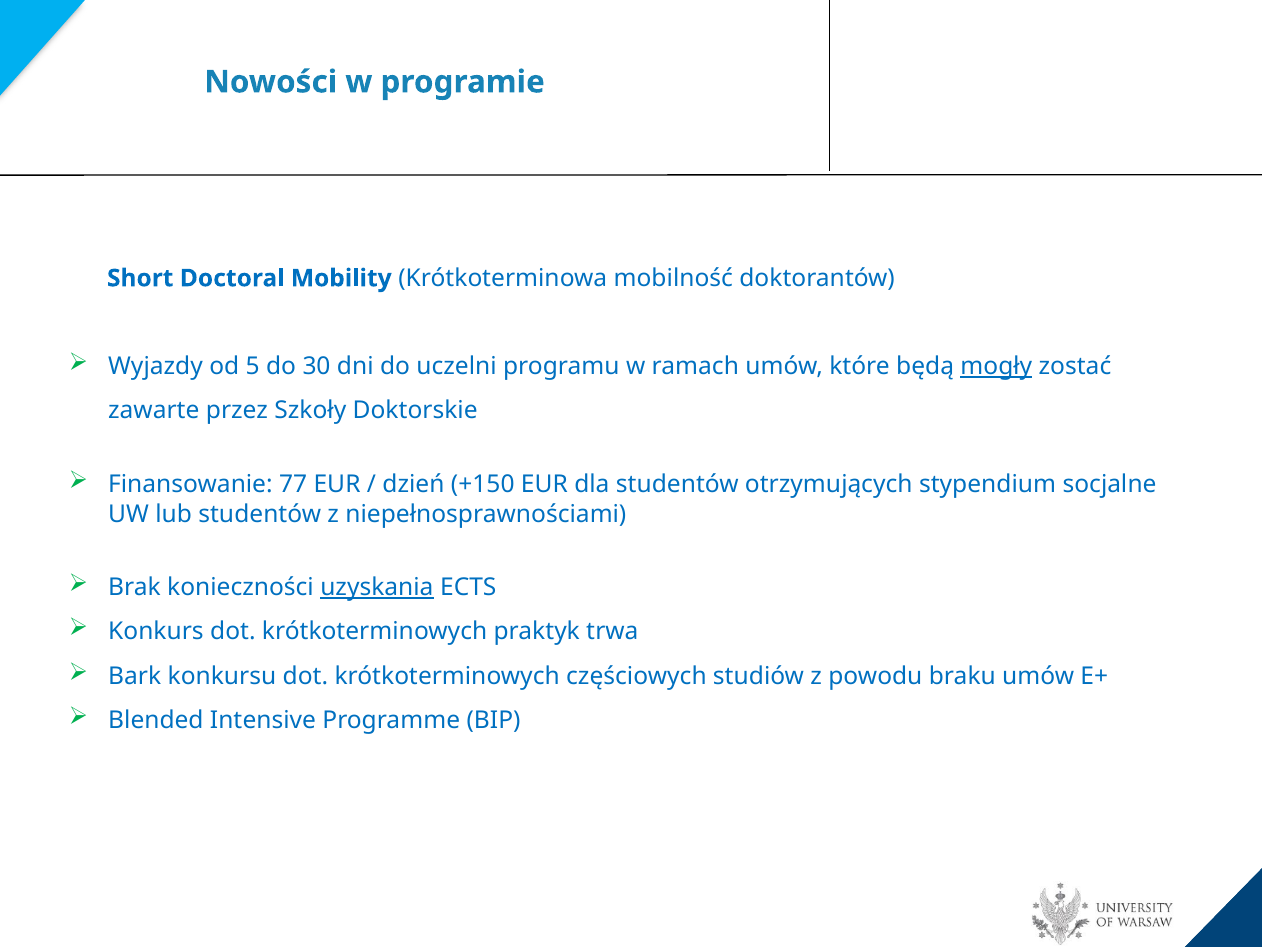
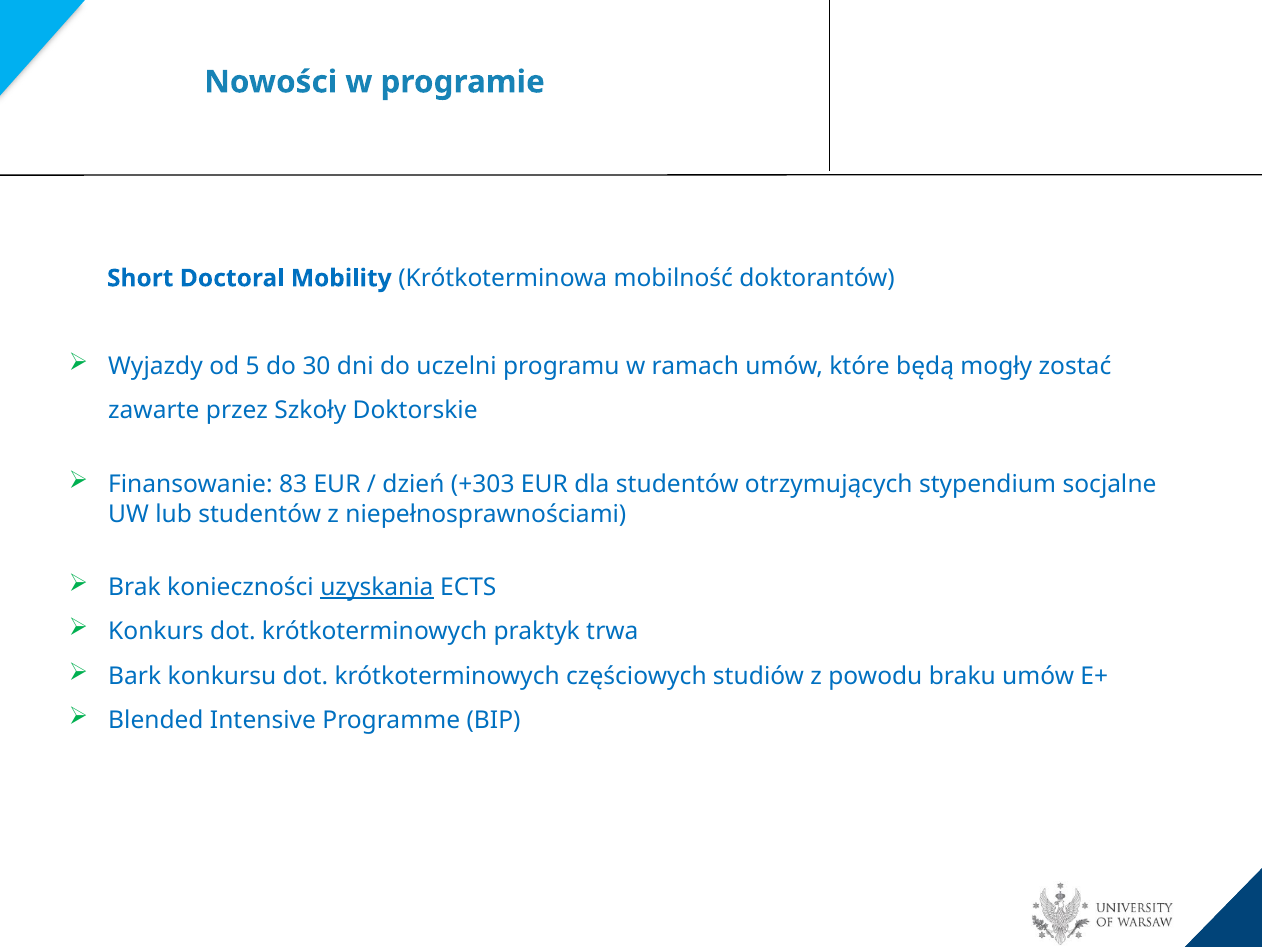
mogły underline: present -> none
77: 77 -> 83
+150: +150 -> +303
